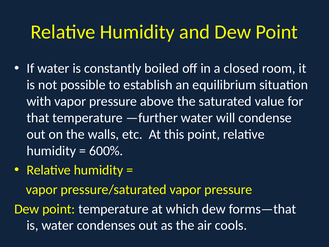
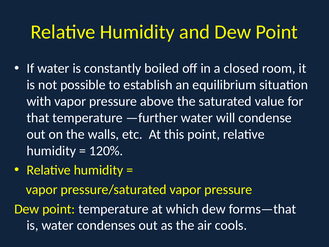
600%: 600% -> 120%
